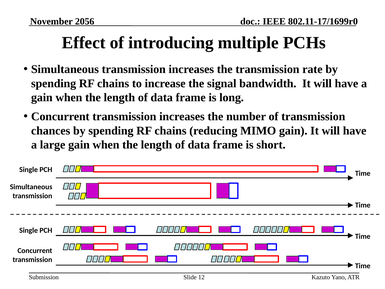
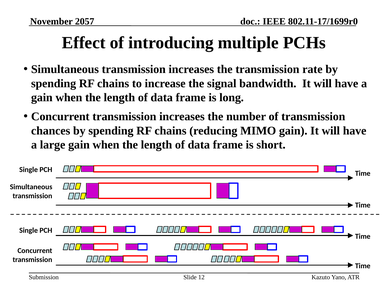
2056: 2056 -> 2057
